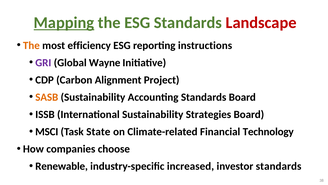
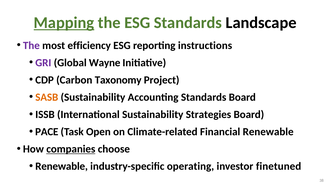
Landscape colour: red -> black
The at (31, 45) colour: orange -> purple
Alignment: Alignment -> Taxonomy
MSCI: MSCI -> PACE
State: State -> Open
Financial Technology: Technology -> Renewable
companies underline: none -> present
increased: increased -> operating
investor standards: standards -> finetuned
